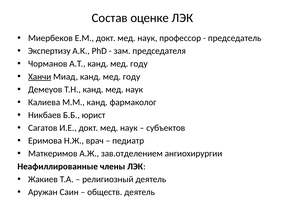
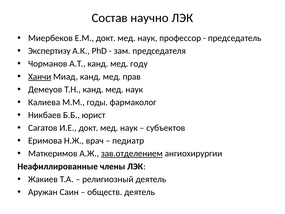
оценке: оценке -> научно
Миад канд мед году: году -> прав
М.М канд: канд -> годы
зав.отделением underline: none -> present
